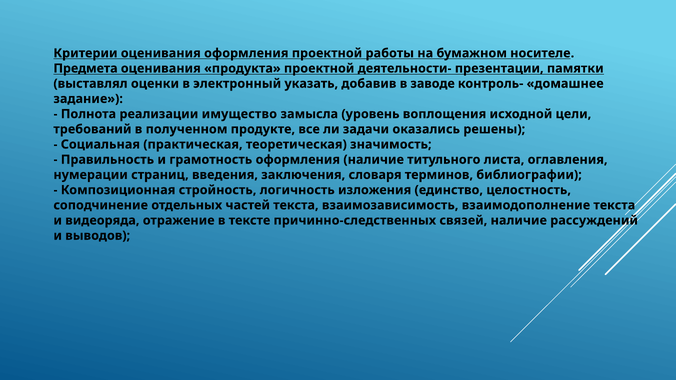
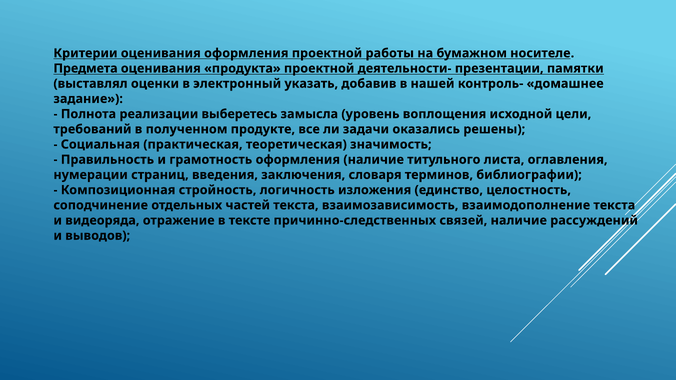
заводе: заводе -> нашей
имущество: имущество -> выберетесь
